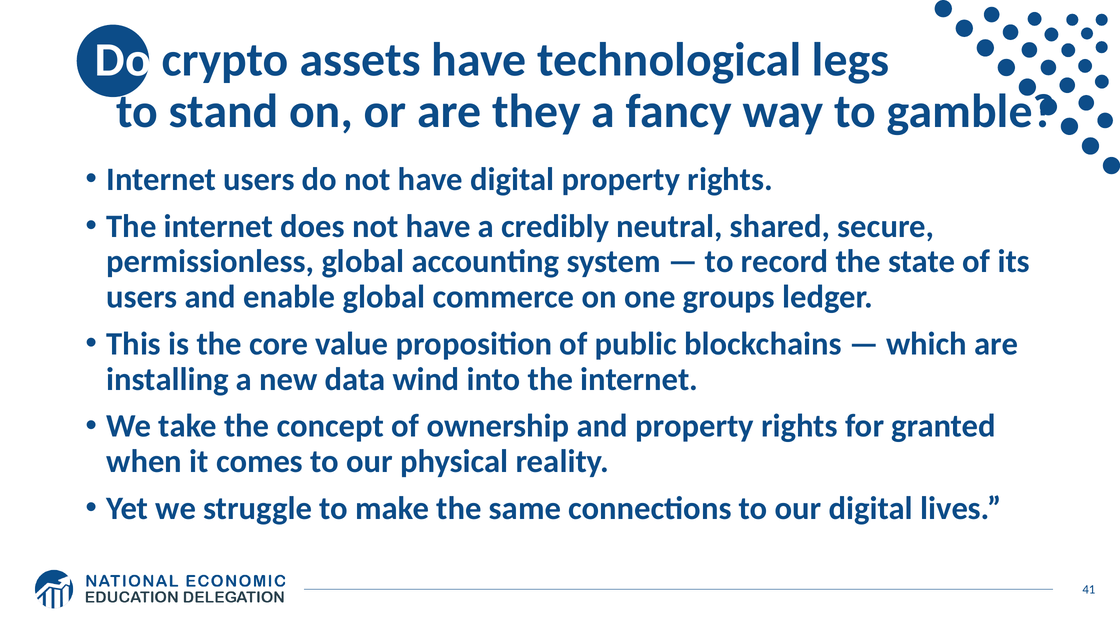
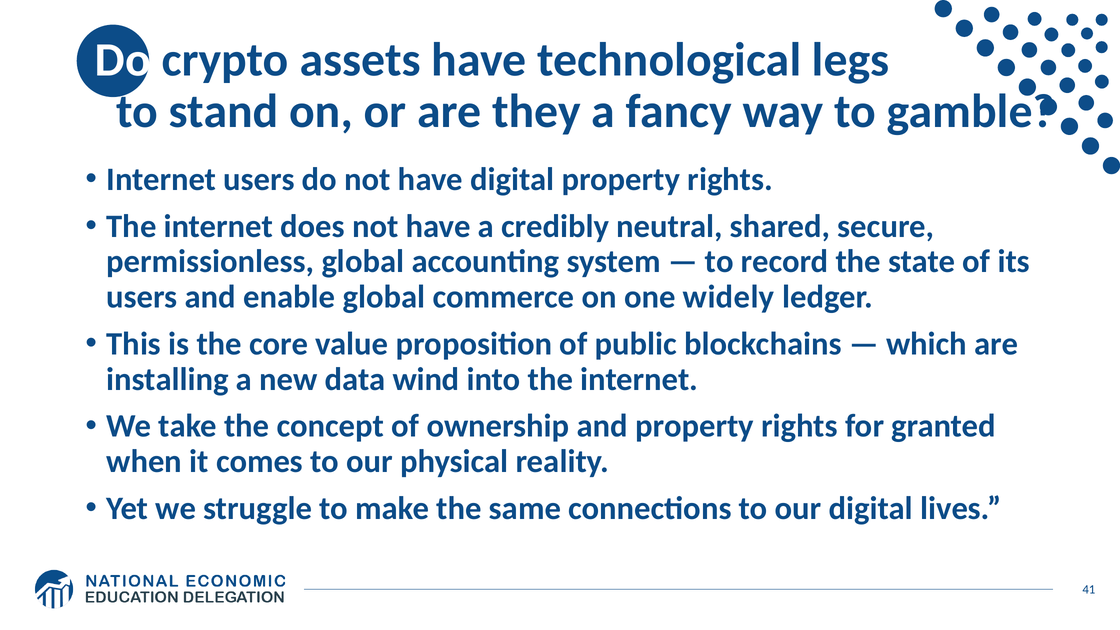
groups: groups -> widely
